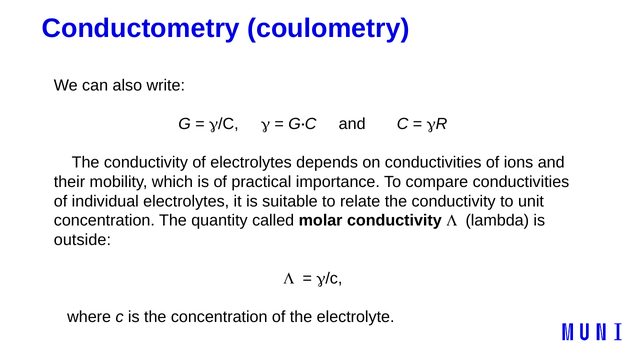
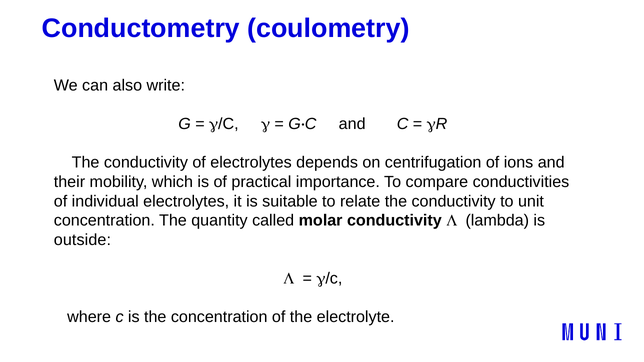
on conductivities: conductivities -> centrifugation
